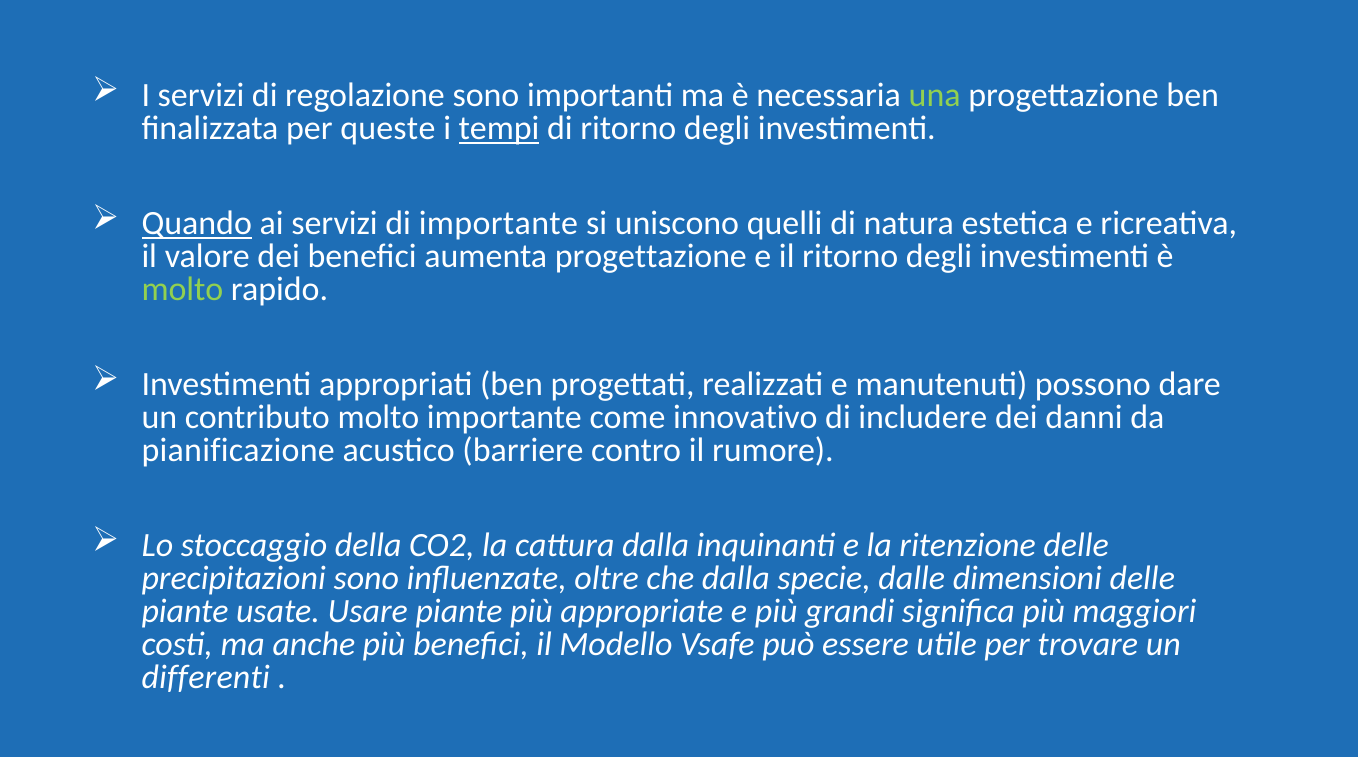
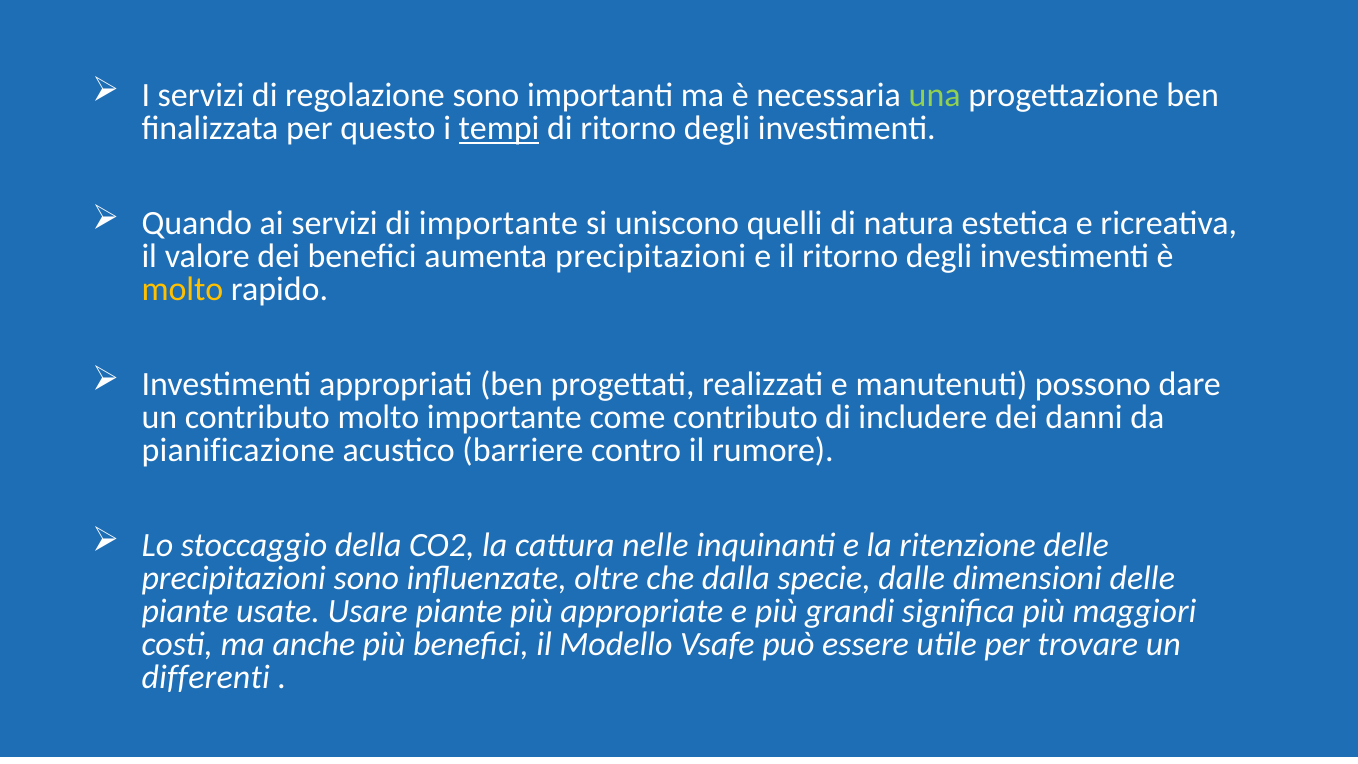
queste: queste -> questo
Quando underline: present -> none
aumenta progettazione: progettazione -> precipitazioni
molto at (182, 289) colour: light green -> yellow
come innovativo: innovativo -> contributo
cattura dalla: dalla -> nelle
